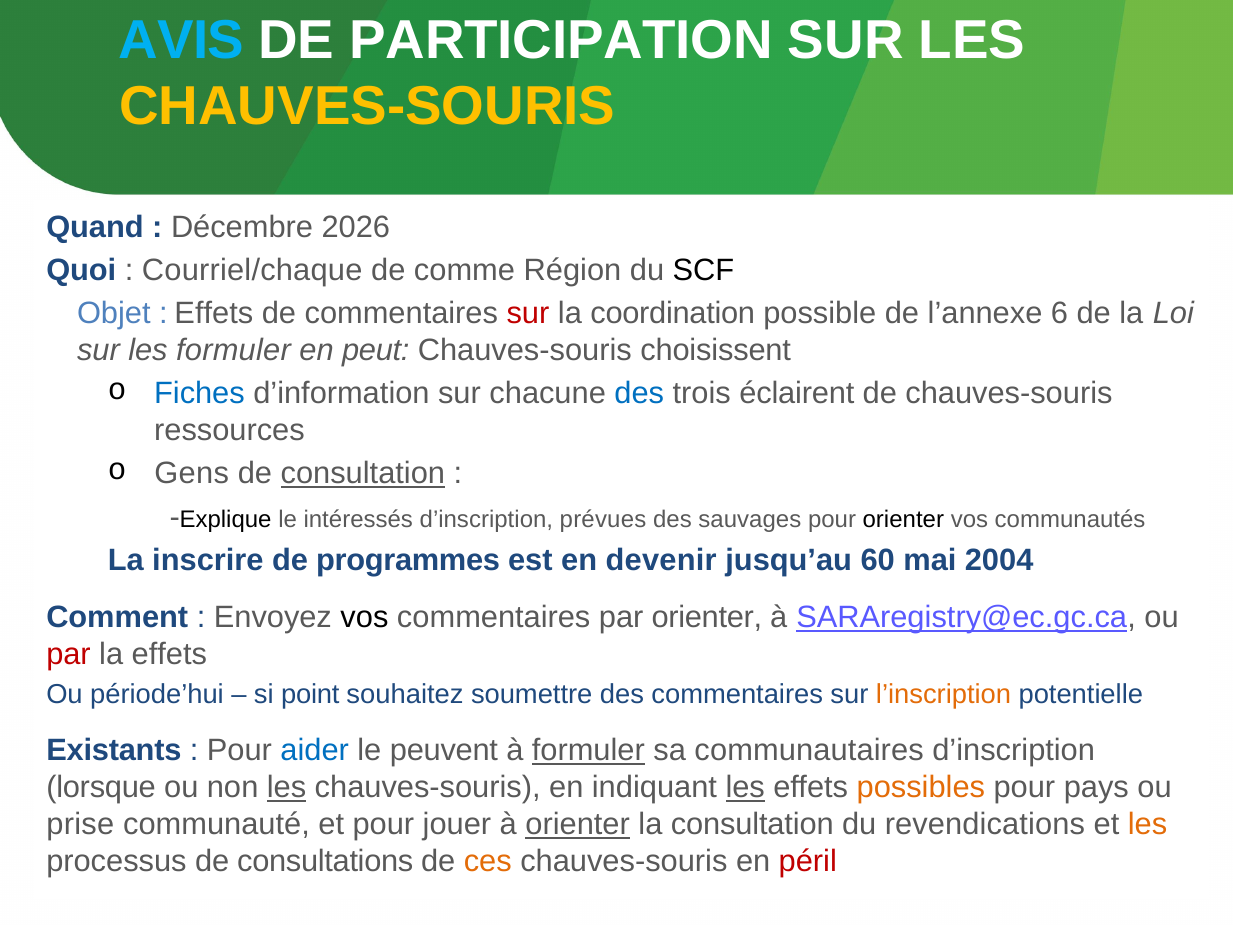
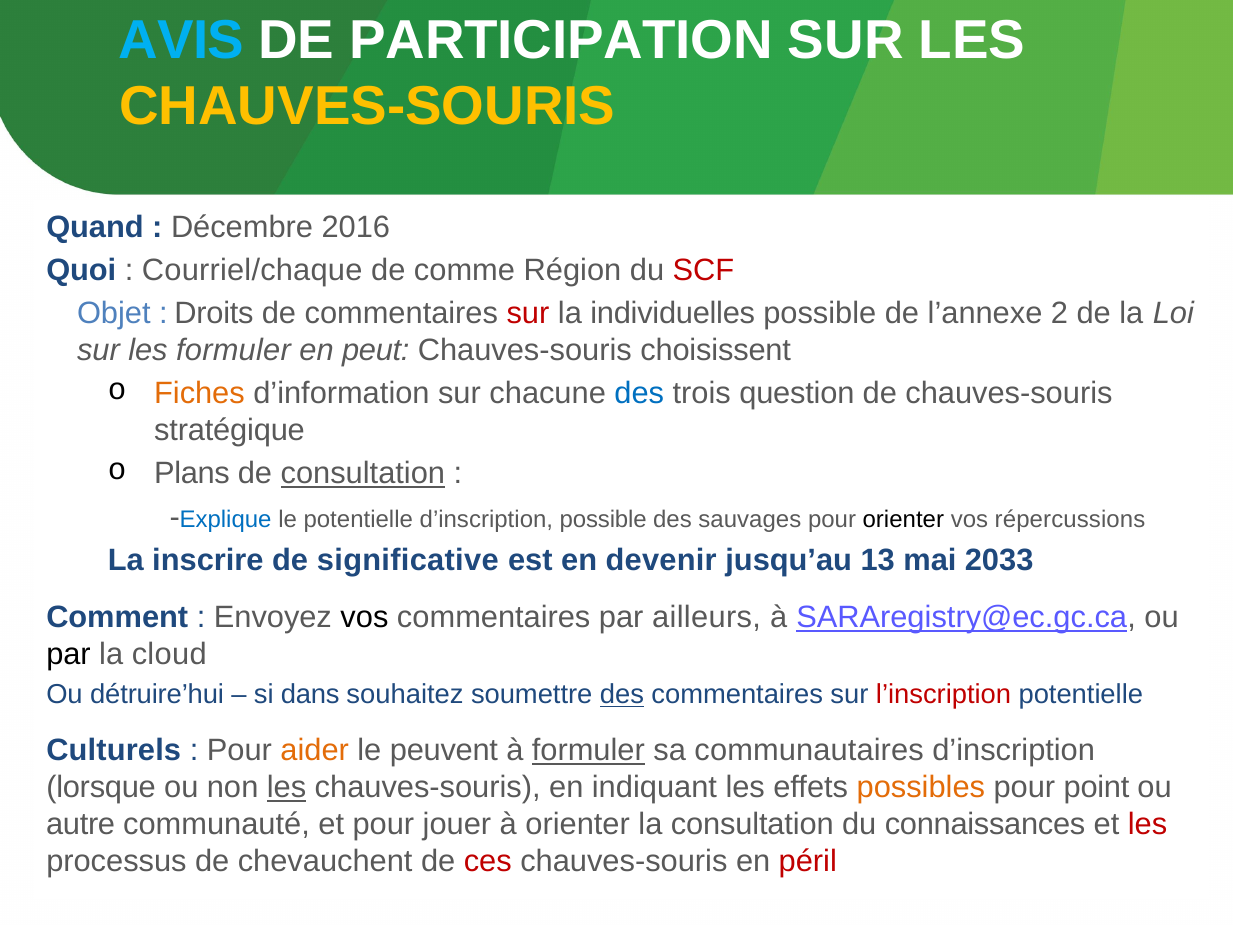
2026: 2026 -> 2016
SCF colour: black -> red
Effets at (214, 313): Effets -> Droits
coordination: coordination -> individuelles
6: 6 -> 2
Fiches colour: blue -> orange
éclairent: éclairent -> question
ressources: ressources -> stratégique
Gens: Gens -> Plans
Explique colour: black -> blue
le intéressés: intéressés -> potentielle
d’inscription prévues: prévues -> possible
communautés: communautés -> répercussions
programmes: programmes -> significative
60: 60 -> 13
2004: 2004 -> 2033
par orienter: orienter -> ailleurs
par at (68, 654) colour: red -> black
la effets: effets -> cloud
période’hui: période’hui -> détruire’hui
point: point -> dans
des at (622, 695) underline: none -> present
l’inscription colour: orange -> red
Existants: Existants -> Culturels
aider colour: blue -> orange
les at (745, 787) underline: present -> none
pays: pays -> point
prise: prise -> autre
orienter at (578, 824) underline: present -> none
revendications: revendications -> connaissances
les at (1148, 824) colour: orange -> red
consultations: consultations -> chevauchent
ces colour: orange -> red
